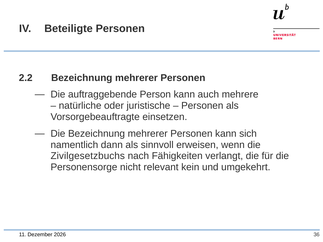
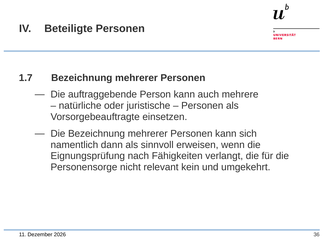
2.2: 2.2 -> 1.7
Zivilgesetzbuchs: Zivilgesetzbuchs -> Eignungsprüfung
